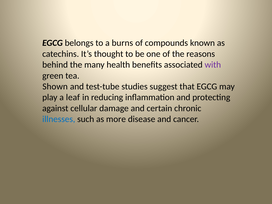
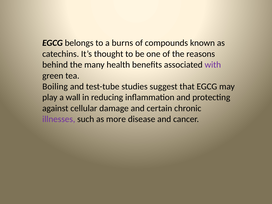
Shown: Shown -> Boiling
leaf: leaf -> wall
illnesses colour: blue -> purple
